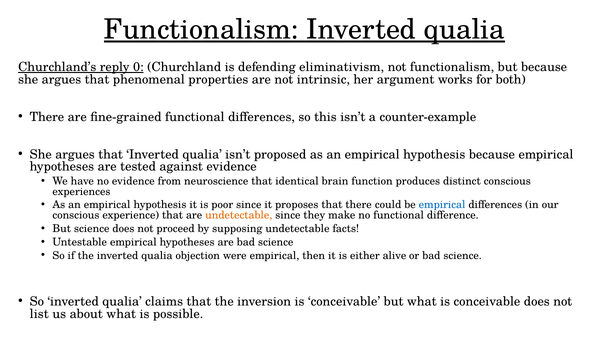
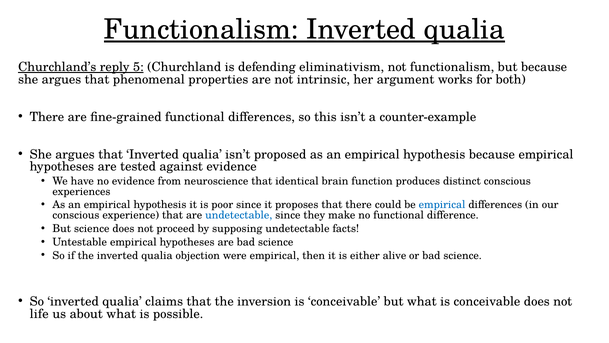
0: 0 -> 5
undetectable at (239, 215) colour: orange -> blue
list: list -> life
